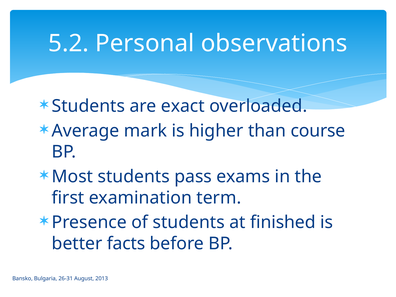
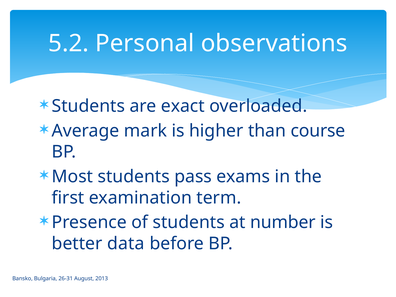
finished: finished -> number
facts: facts -> data
